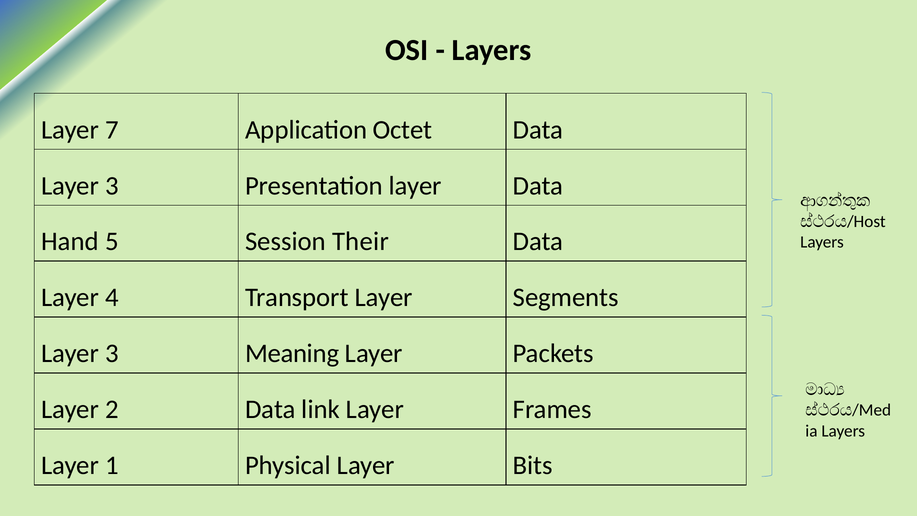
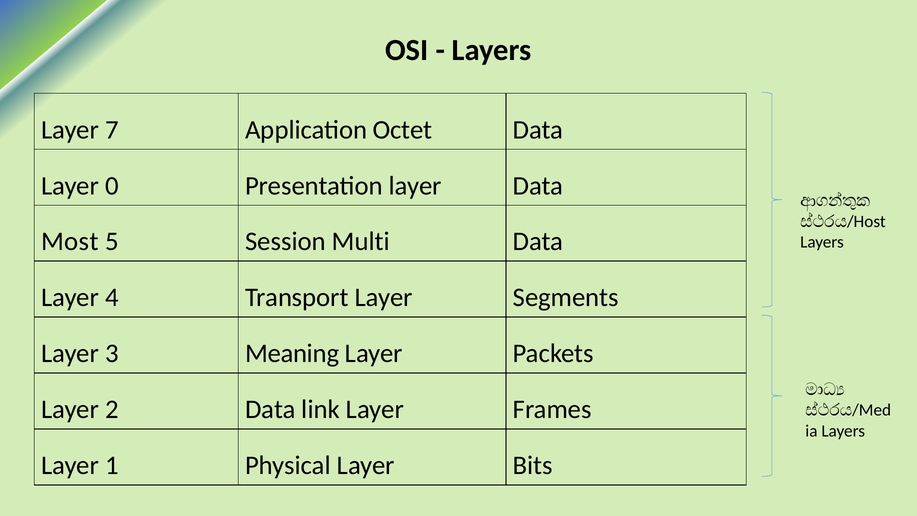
3 at (112, 186): 3 -> 0
Hand: Hand -> Most
Their: Their -> Multi
